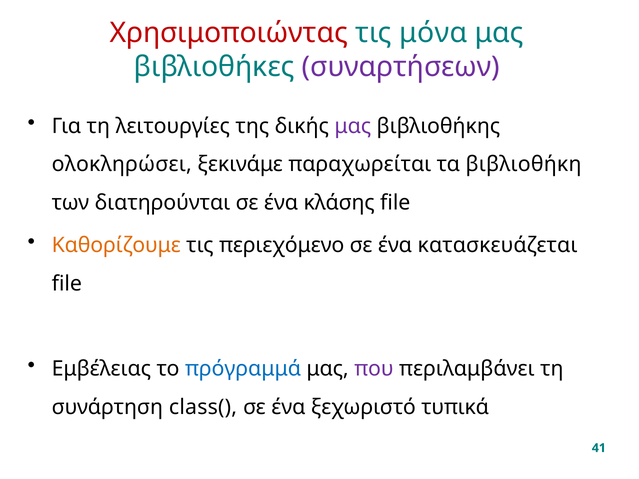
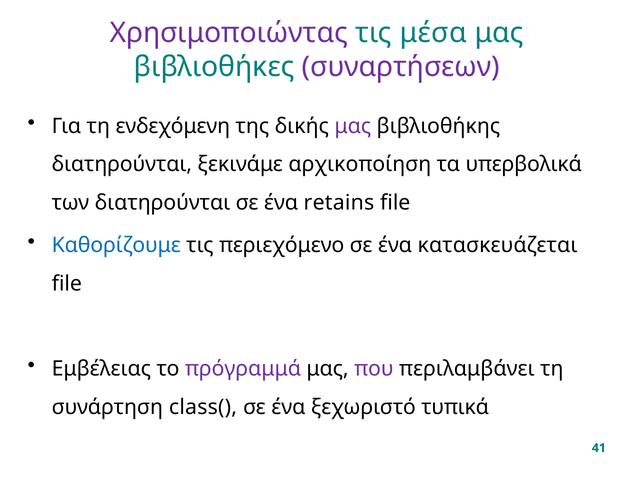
Χρησιμοποιώντας colour: red -> purple
μόνα: μόνα -> μέσα
λειτουργίες: λειτουργίες -> ενδεχόμενη
ολοκληρώσει at (122, 164): ολοκληρώσει -> διατηρούνται
παραχωρείται: παραχωρείται -> αρχικοποίηση
βιβλιοθήκη: βιβλιοθήκη -> υπερβολικά
κλάσης: κλάσης -> retains
Καθορίζουμε colour: orange -> blue
πρόγραμμά colour: blue -> purple
